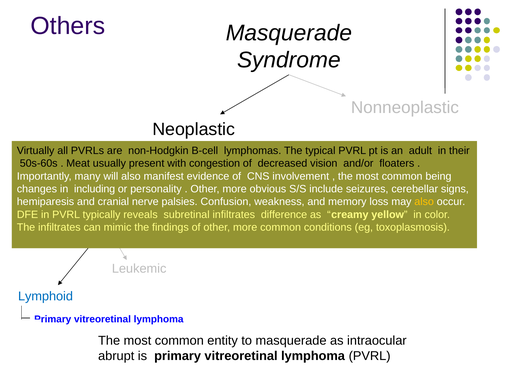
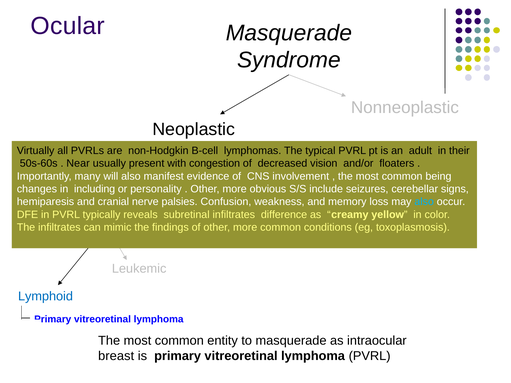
Others: Others -> Ocular
Meat: Meat -> Near
also at (424, 202) colour: yellow -> light blue
abrupt: abrupt -> breast
